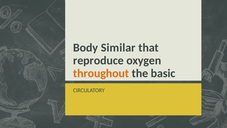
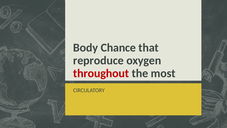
Similar: Similar -> Chance
throughout colour: orange -> red
basic: basic -> most
